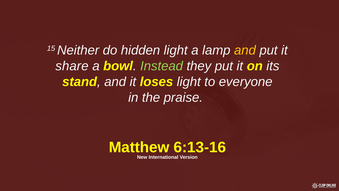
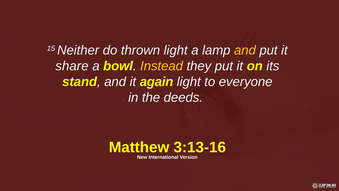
hidden: hidden -> thrown
Instead colour: light green -> yellow
loses: loses -> again
praise: praise -> deeds
6:13-16: 6:13-16 -> 3:13-16
